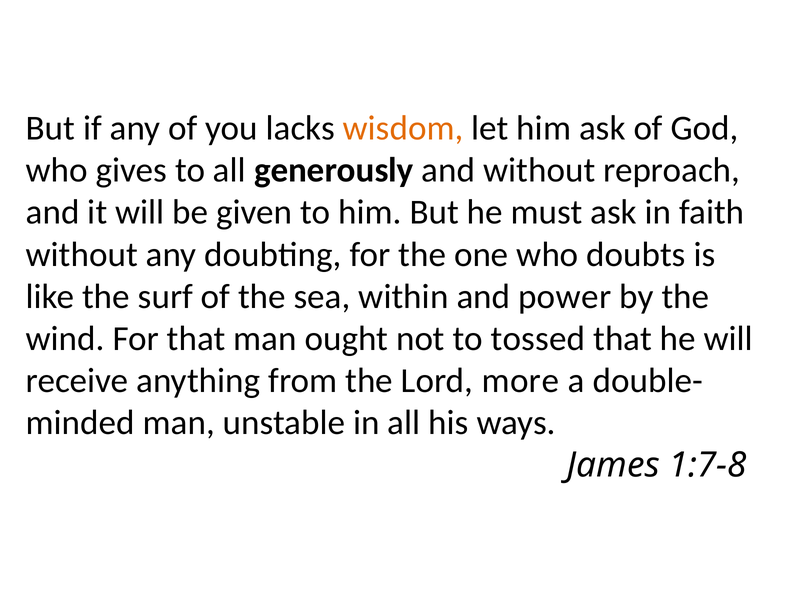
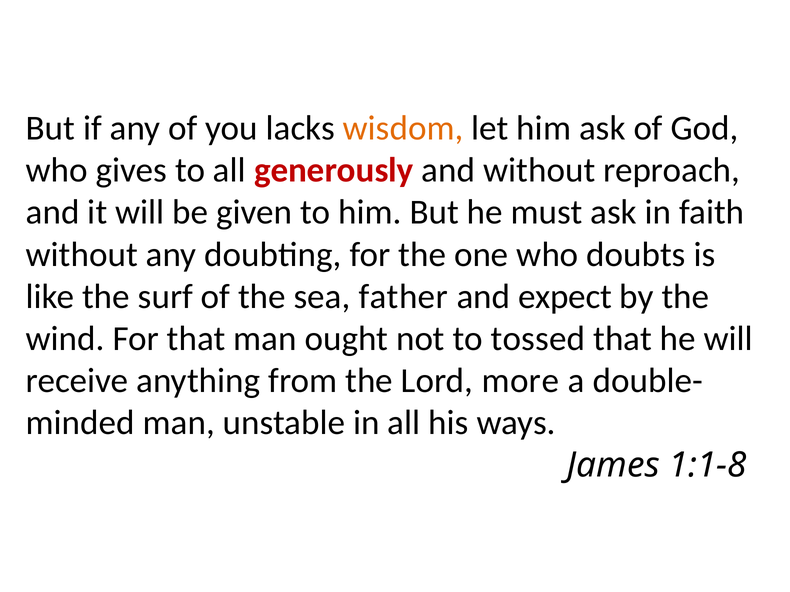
generously colour: black -> red
within: within -> father
power: power -> expect
1:7-8: 1:7-8 -> 1:1-8
